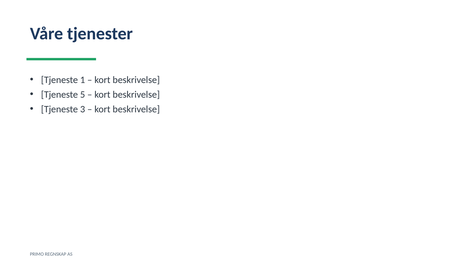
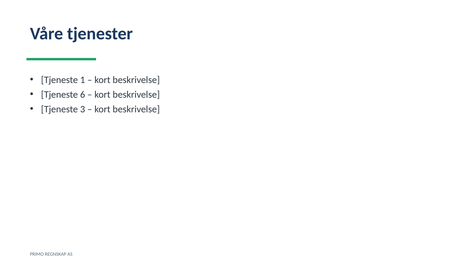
5: 5 -> 6
